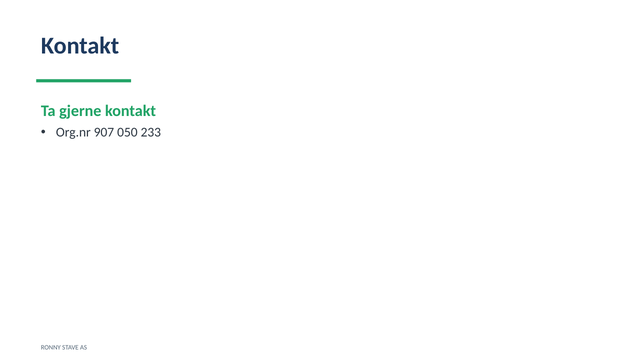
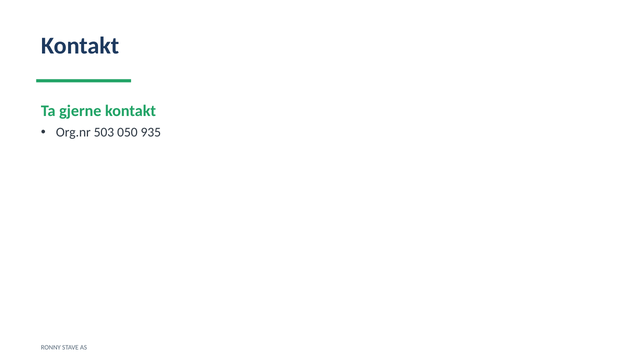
907: 907 -> 503
233: 233 -> 935
